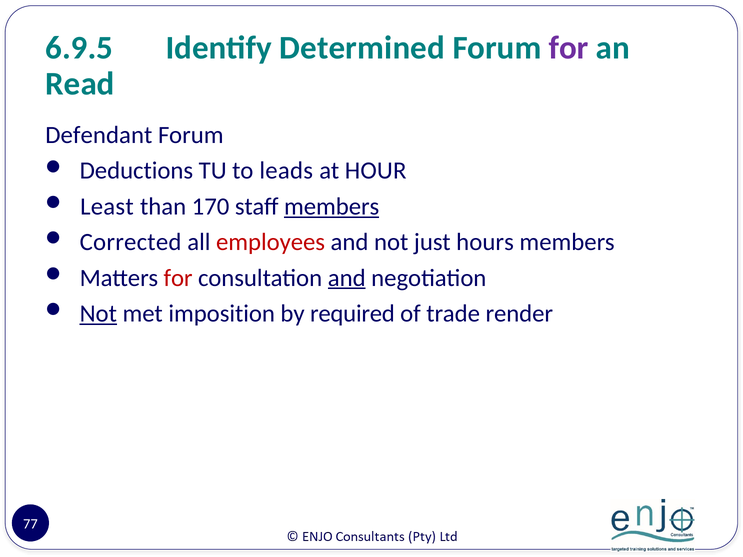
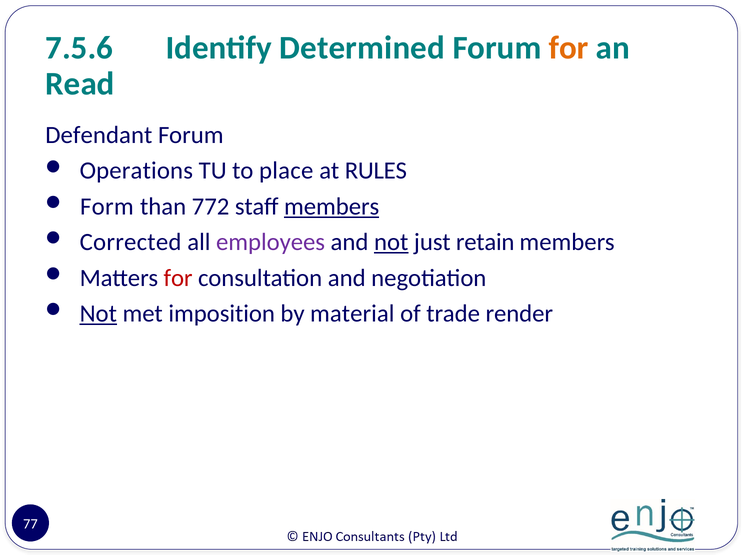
6.9.5: 6.9.5 -> 7.5.6
for at (569, 48) colour: purple -> orange
Deductions: Deductions -> Operations
leads: leads -> place
HOUR: HOUR -> RULES
Least: Least -> Form
170: 170 -> 772
employees colour: red -> purple
not at (391, 242) underline: none -> present
hours: hours -> retain
and at (347, 278) underline: present -> none
required: required -> material
